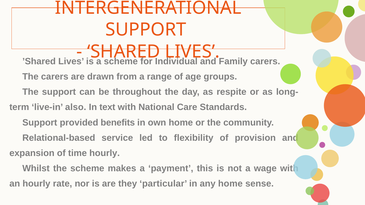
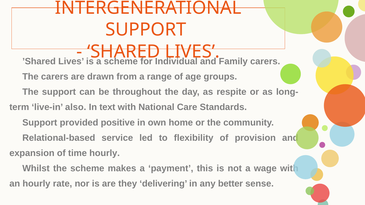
benefits: benefits -> positive
particular: particular -> delivering
any home: home -> better
